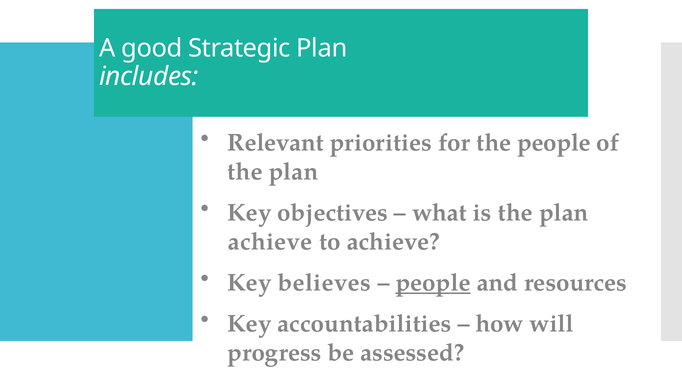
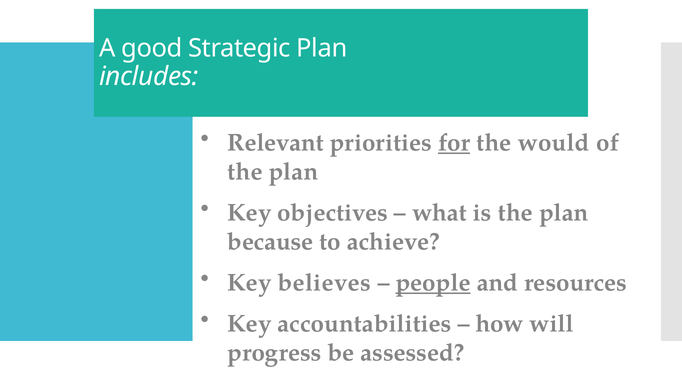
for underline: none -> present
the people: people -> would
achieve at (270, 242): achieve -> because
